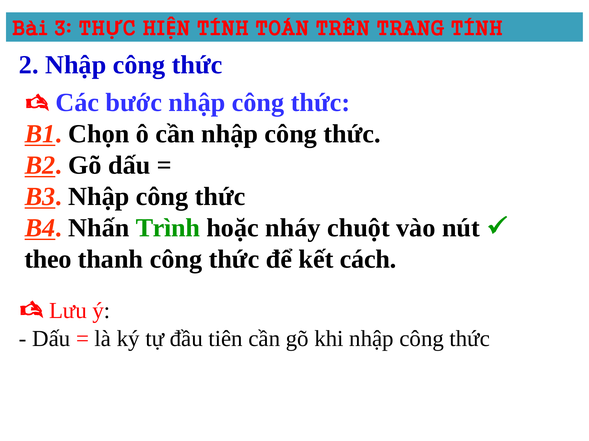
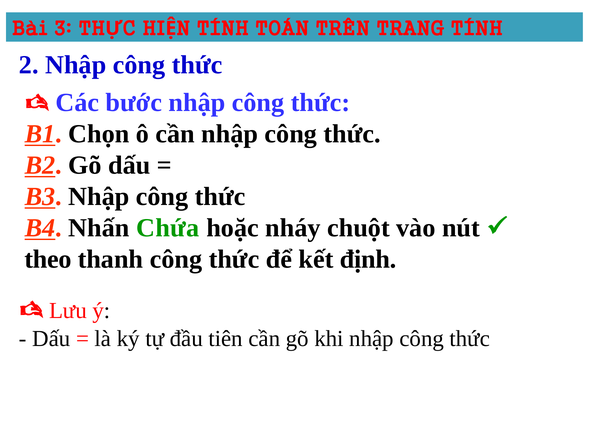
Trình: Trình -> Chứa
cách: cách -> định
